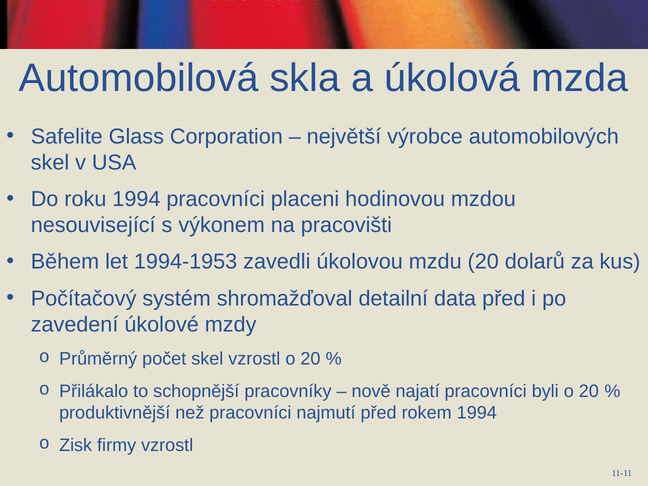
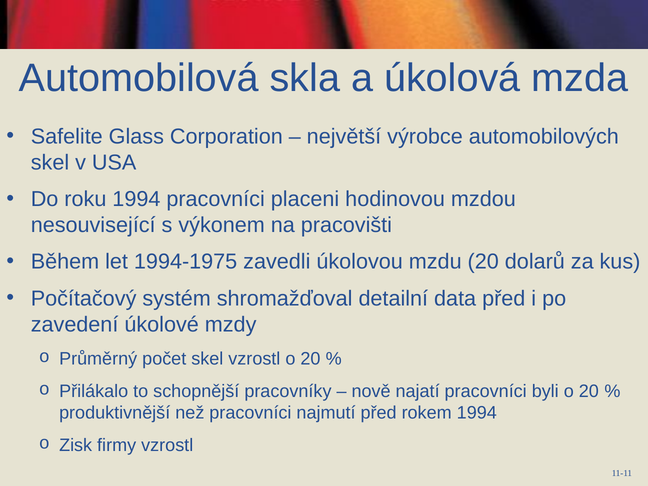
1994-1953: 1994-1953 -> 1994-1975
